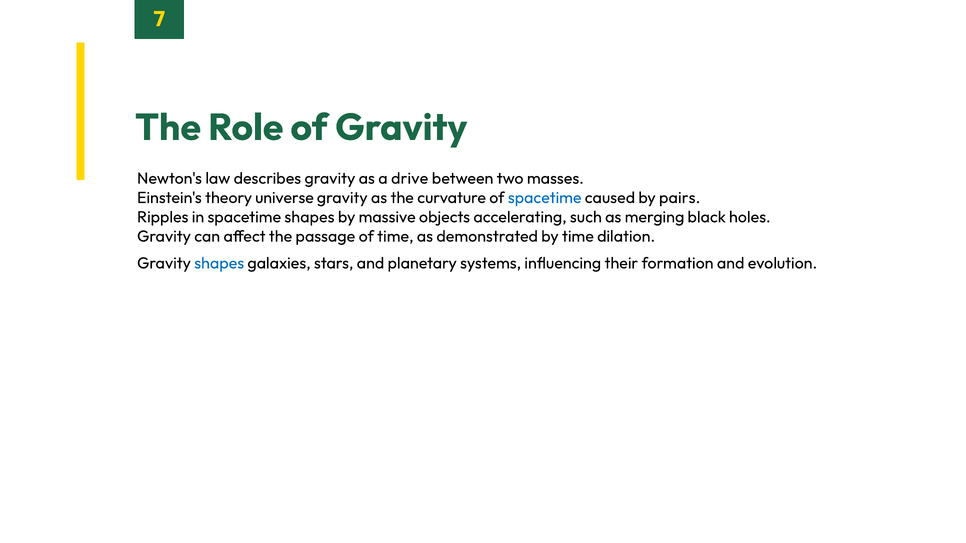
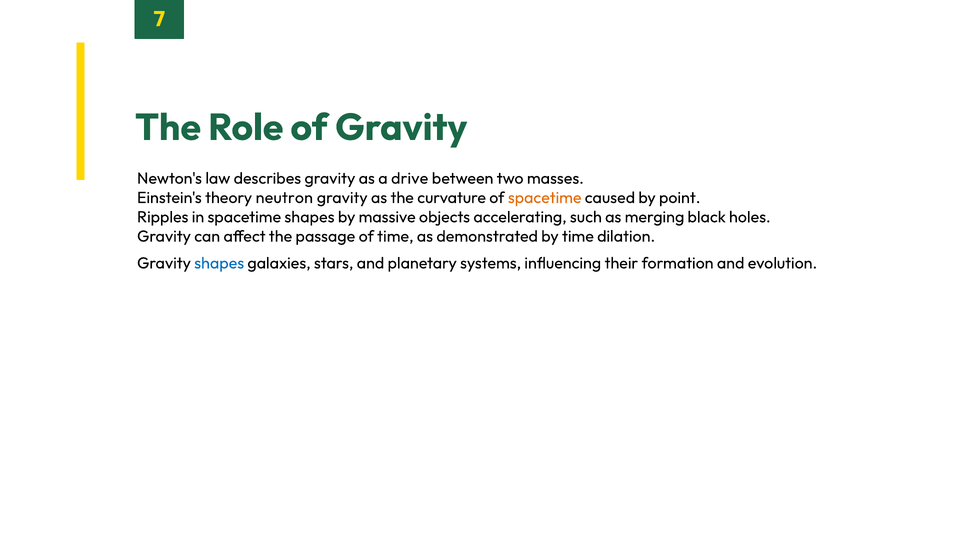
universe: universe -> neutron
spacetime at (545, 198) colour: blue -> orange
pairs: pairs -> point
